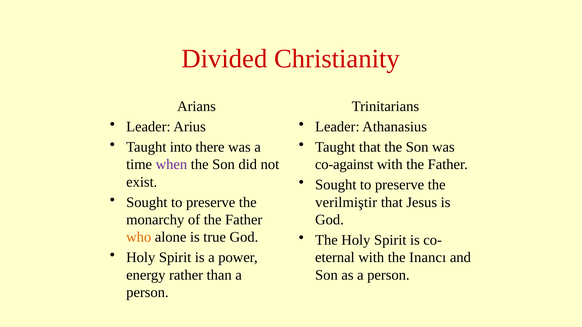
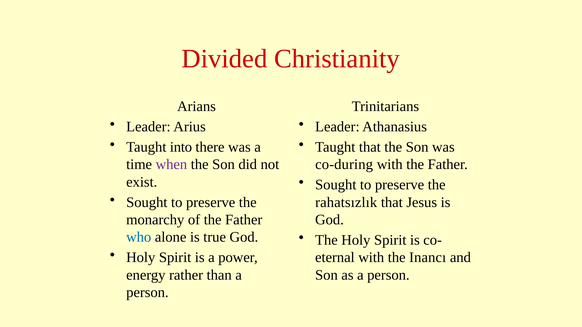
co-against: co-against -> co-during
verilmiştir: verilmiştir -> rahatsızlık
who colour: orange -> blue
